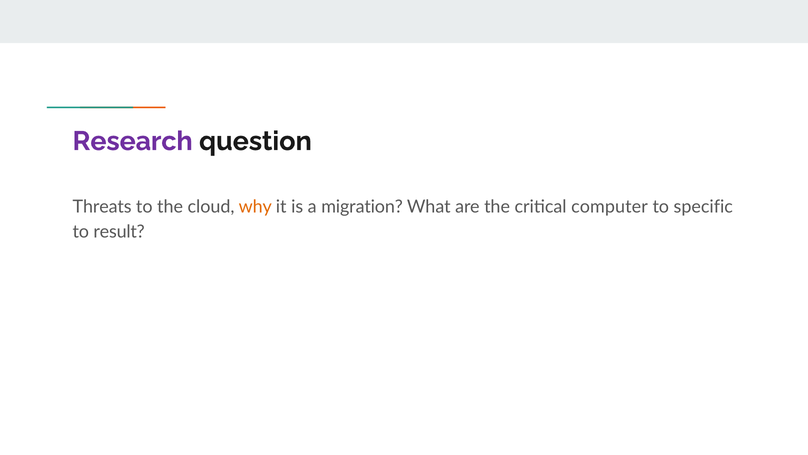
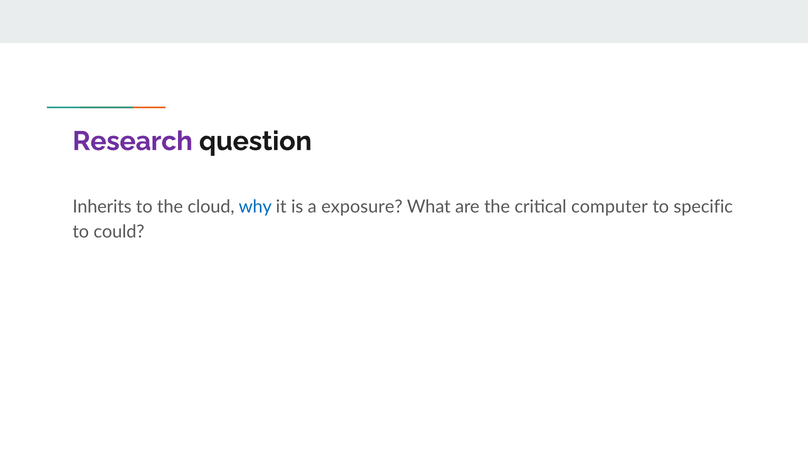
Threats: Threats -> Inherits
why colour: orange -> blue
migration: migration -> exposure
result: result -> could
